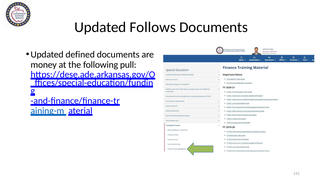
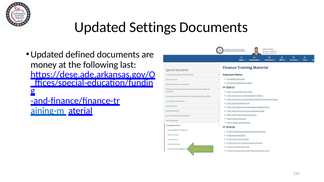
Follows: Follows -> Settings
pull: pull -> last
